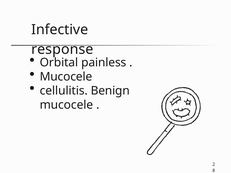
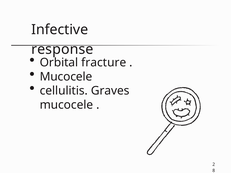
painless: painless -> fracture
Benign: Benign -> Graves
